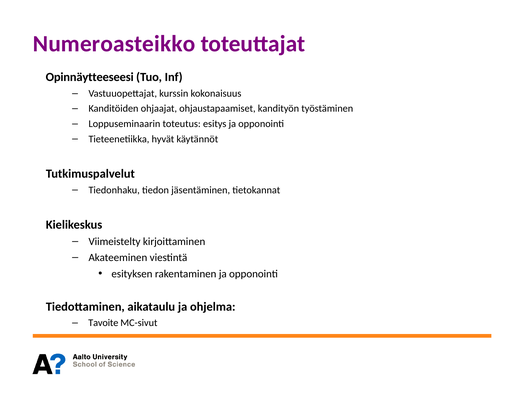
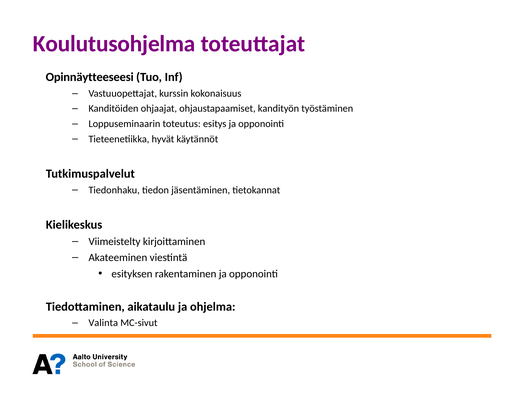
Numeroasteikko: Numeroasteikko -> Koulutusohjelma
Tavoite: Tavoite -> Valinta
